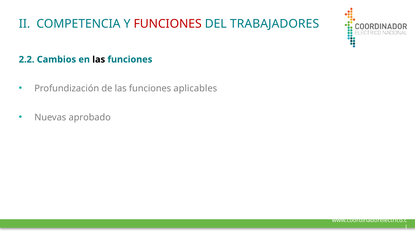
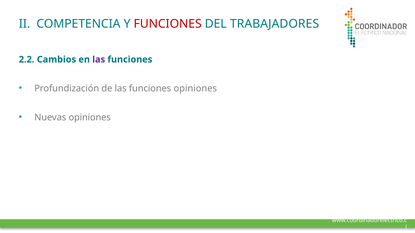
las at (99, 60) colour: black -> purple
funciones aplicables: aplicables -> opiniones
Nuevas aprobado: aprobado -> opiniones
